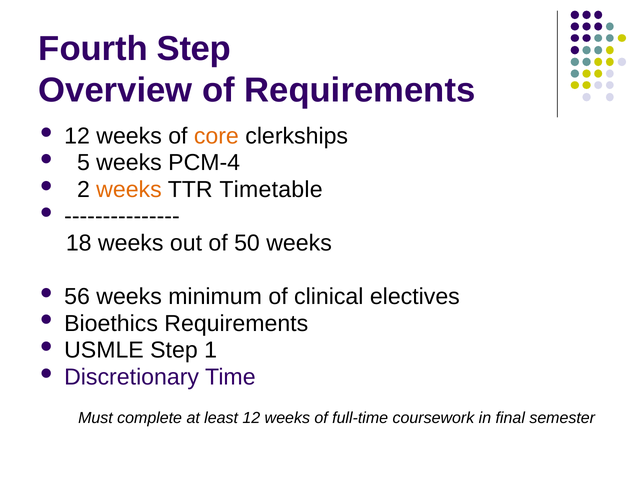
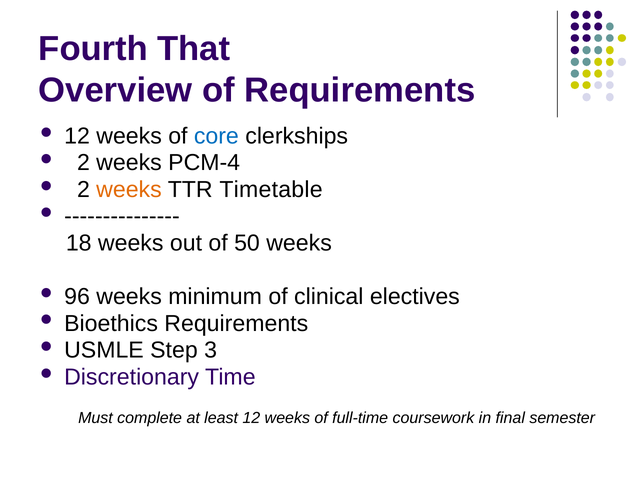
Fourth Step: Step -> That
core colour: orange -> blue
5 at (83, 163): 5 -> 2
56: 56 -> 96
1: 1 -> 3
